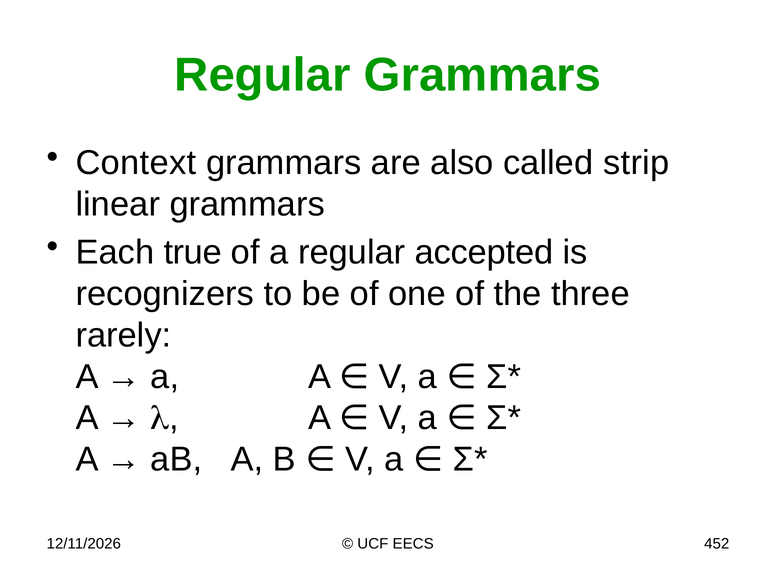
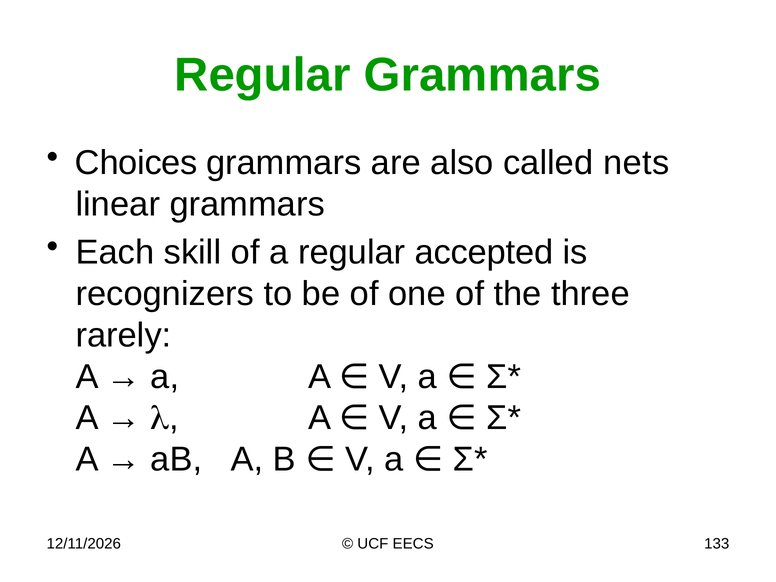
Context: Context -> Choices
strip: strip -> nets
true: true -> skill
452: 452 -> 133
